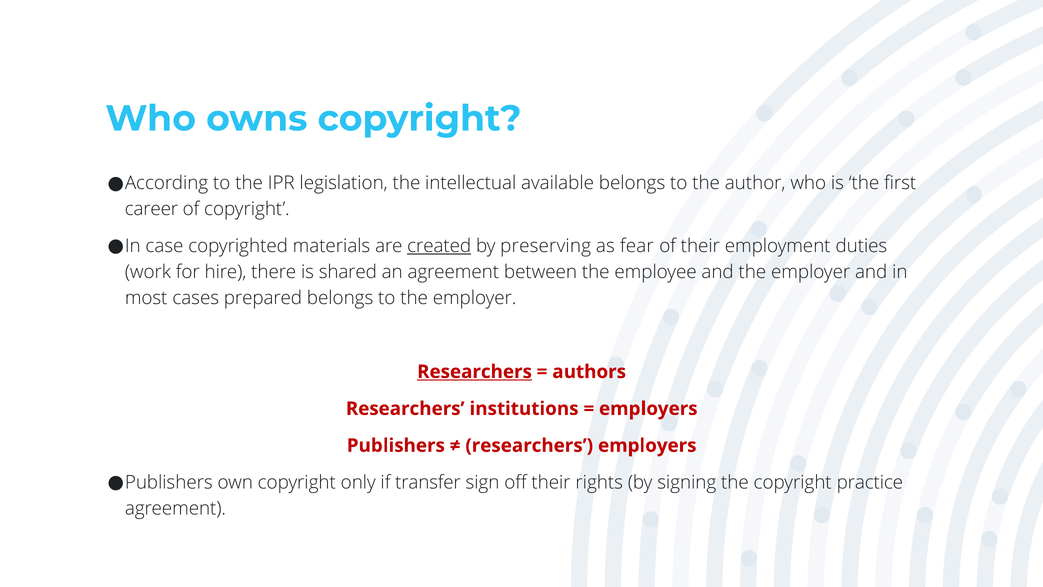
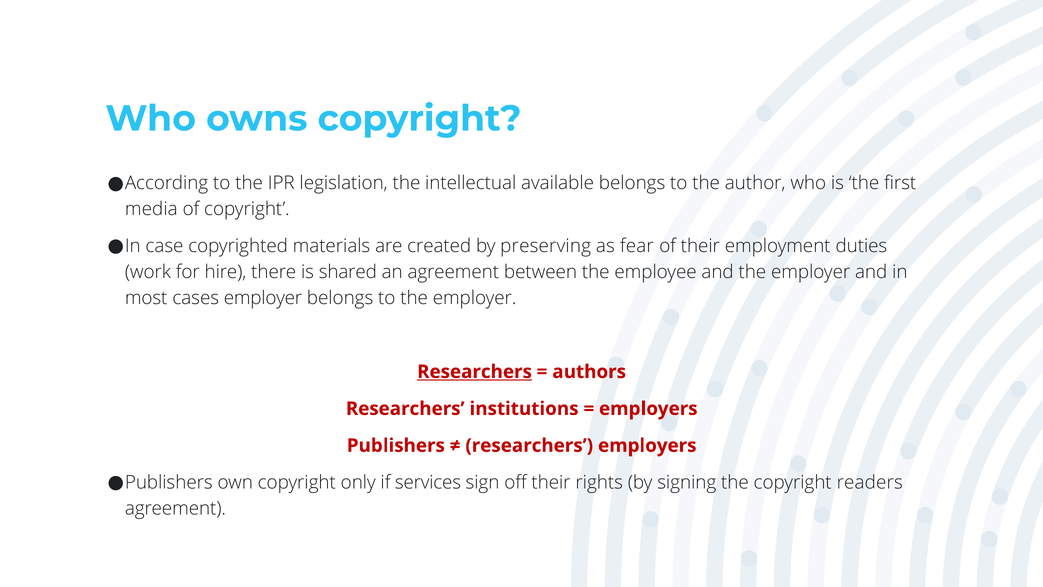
career: career -> media
created underline: present -> none
cases prepared: prepared -> employer
transfer: transfer -> services
practice: practice -> readers
